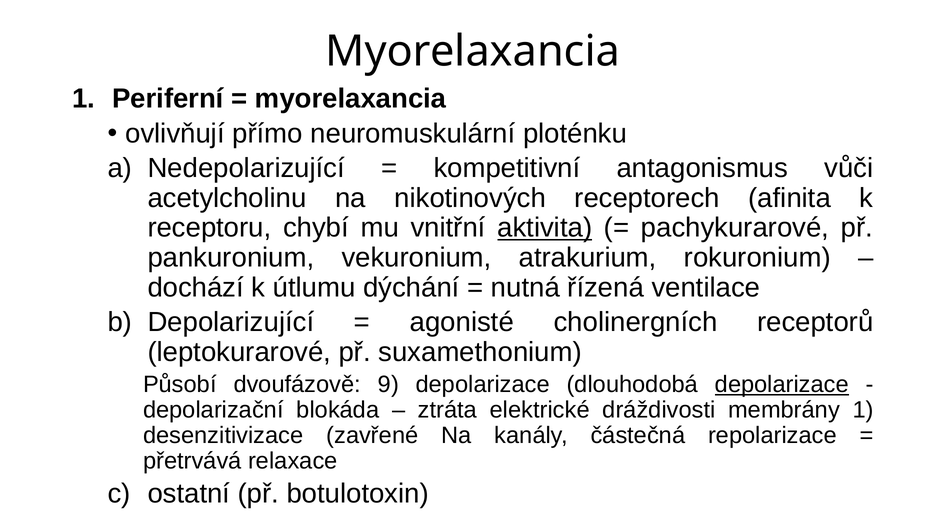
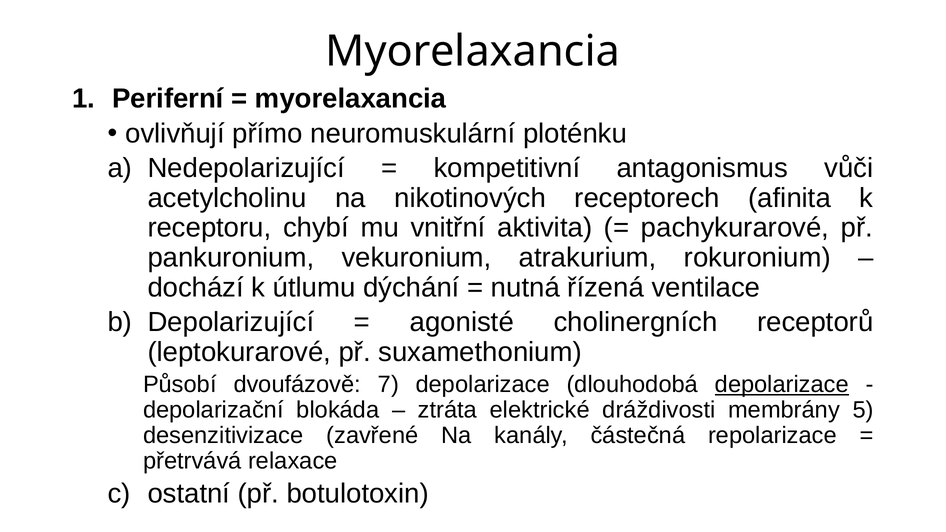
aktivita underline: present -> none
9: 9 -> 7
membrány 1: 1 -> 5
